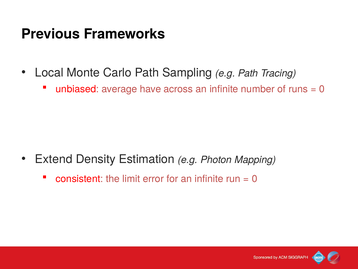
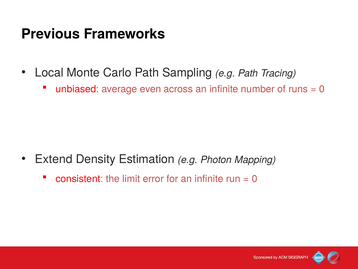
have: have -> even
